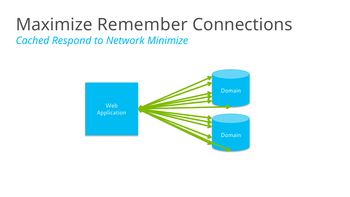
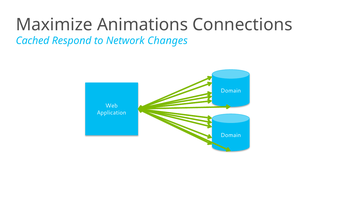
Remember: Remember -> Animations
Minimize: Minimize -> Changes
